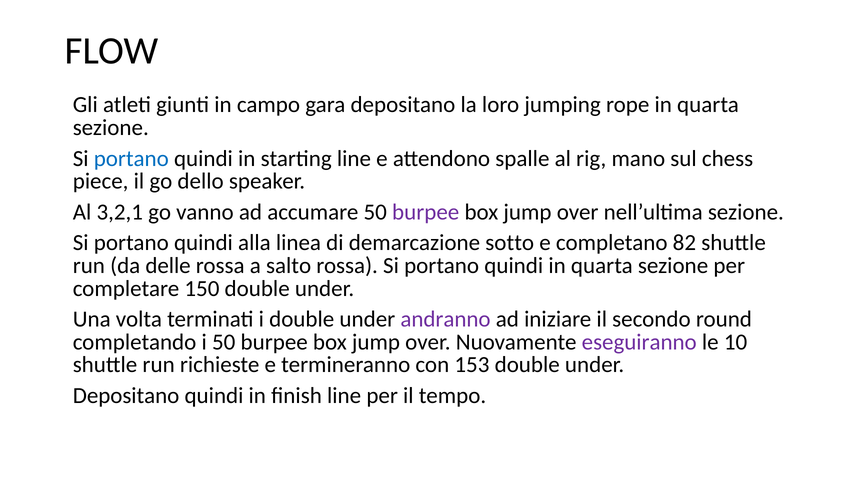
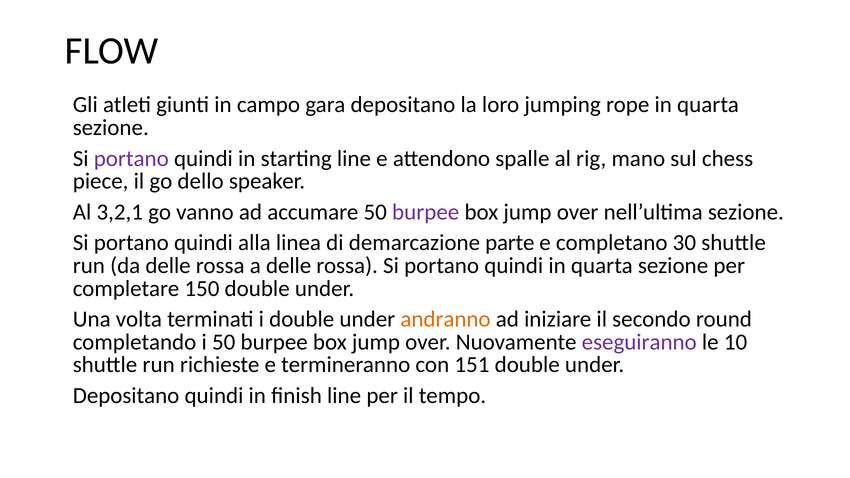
portano at (131, 159) colour: blue -> purple
sotto: sotto -> parte
82: 82 -> 30
a salto: salto -> delle
andranno colour: purple -> orange
153: 153 -> 151
